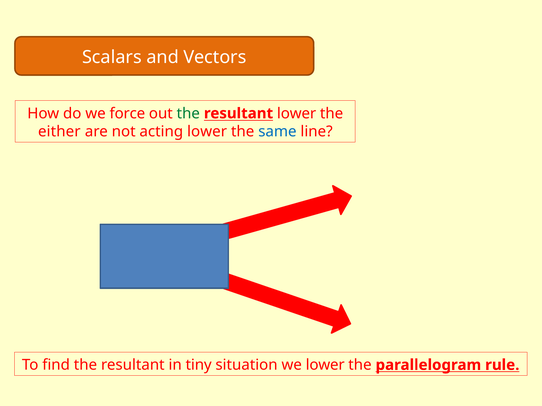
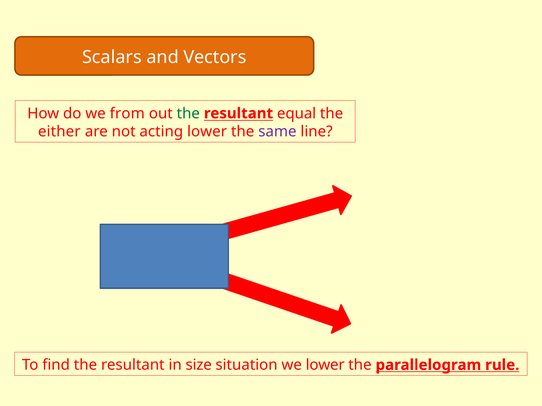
force: force -> from
resultant lower: lower -> equal
same colour: blue -> purple
tiny: tiny -> size
